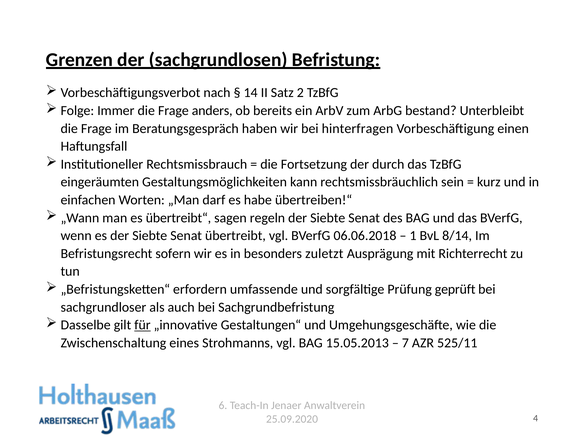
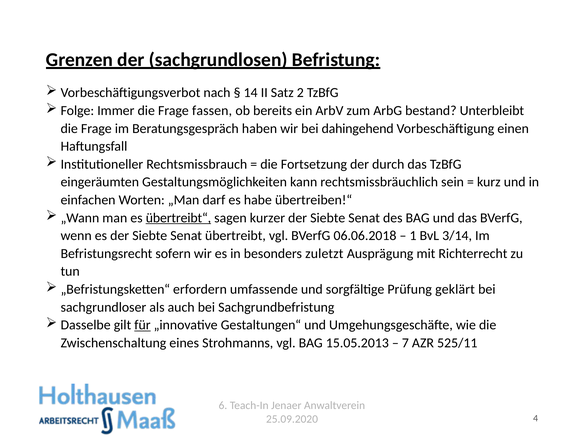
anders: anders -> fassen
hinterfragen: hinterfragen -> dahingehend
übertreibt“ underline: none -> present
regeln: regeln -> kurzer
8/14: 8/14 -> 3/14
geprüft: geprüft -> geklärt
